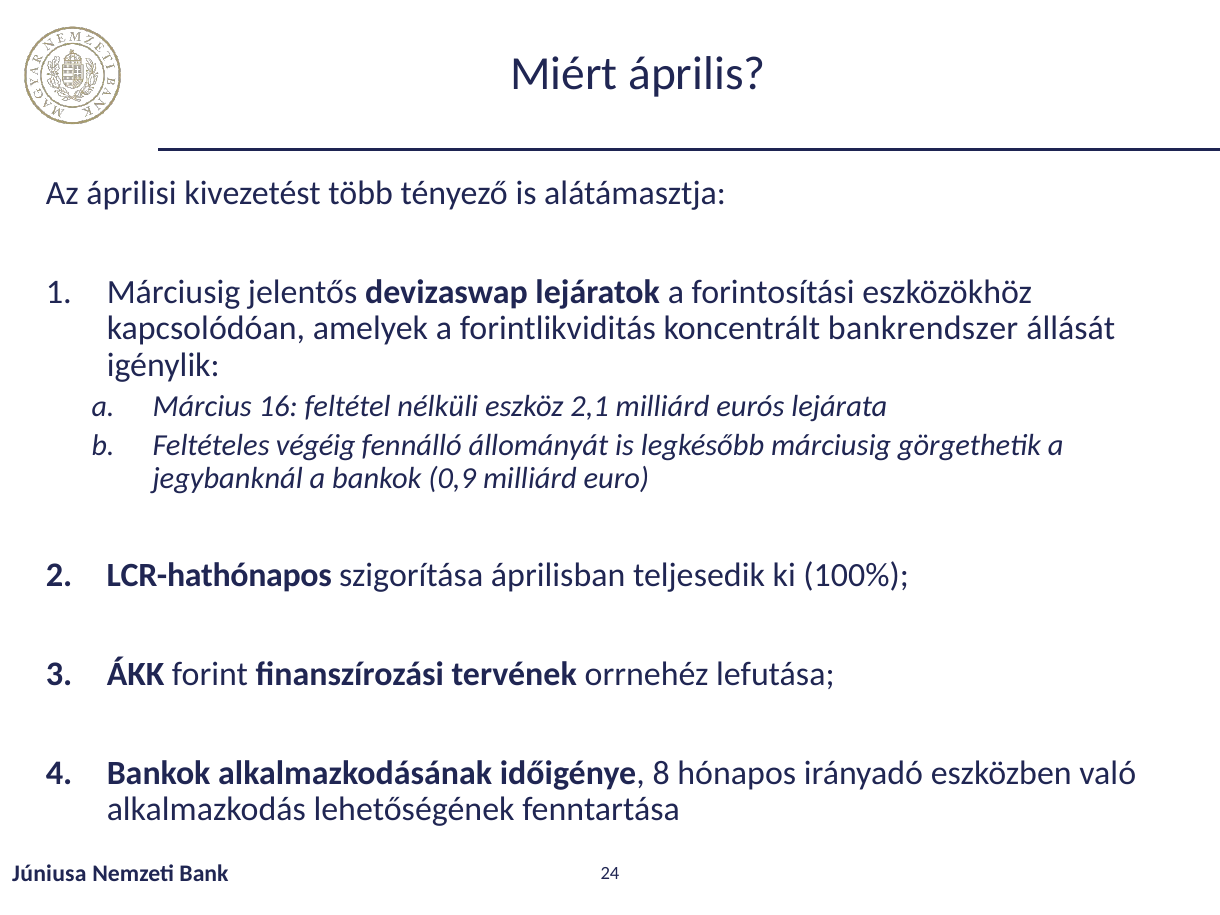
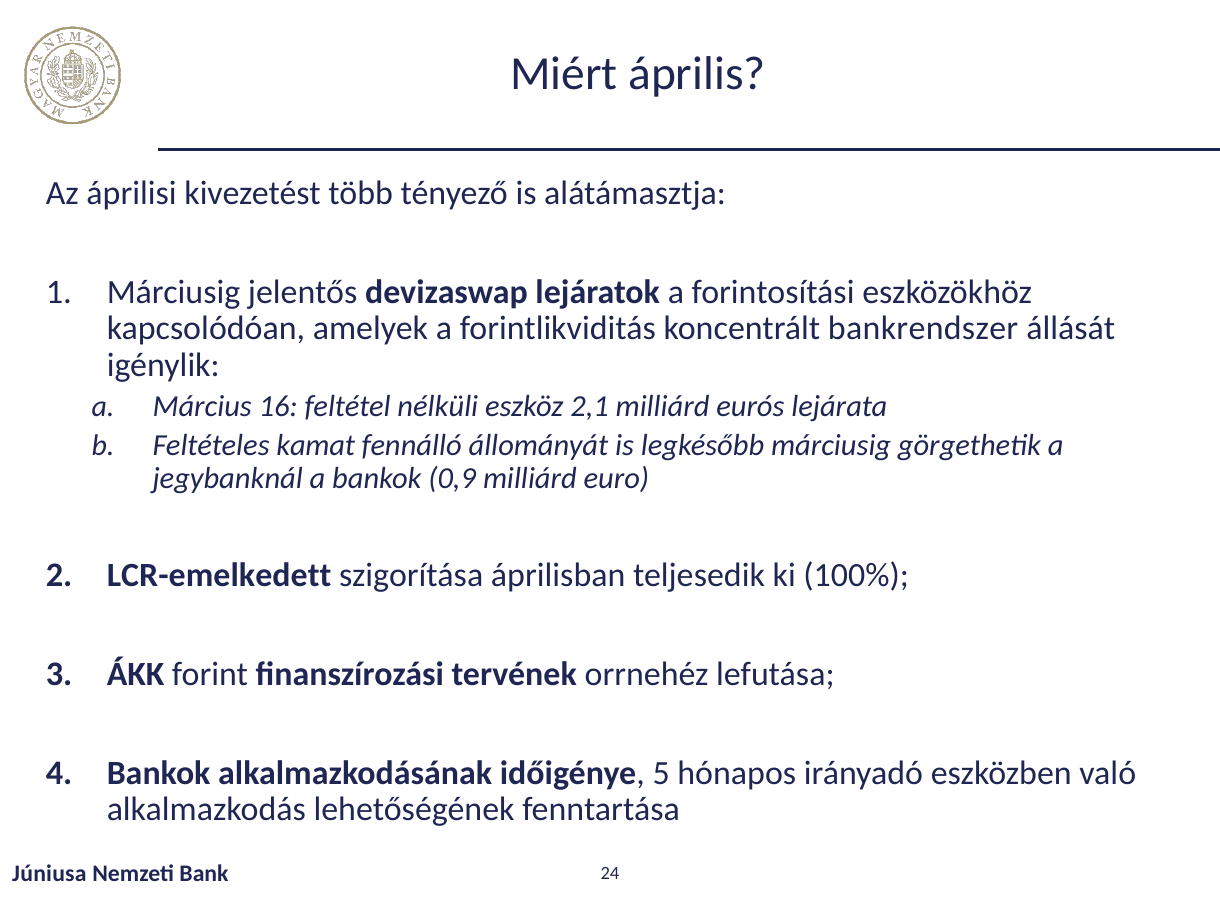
végéig: végéig -> kamat
LCR-hathónapos: LCR-hathónapos -> LCR-emelkedett
8: 8 -> 5
